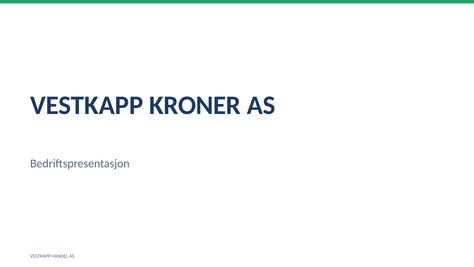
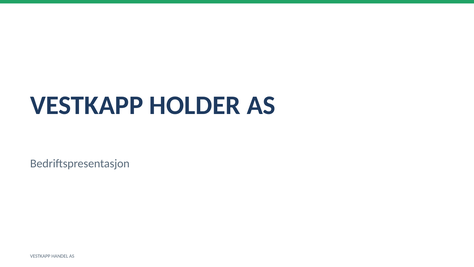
KRONER: KRONER -> HOLDER
